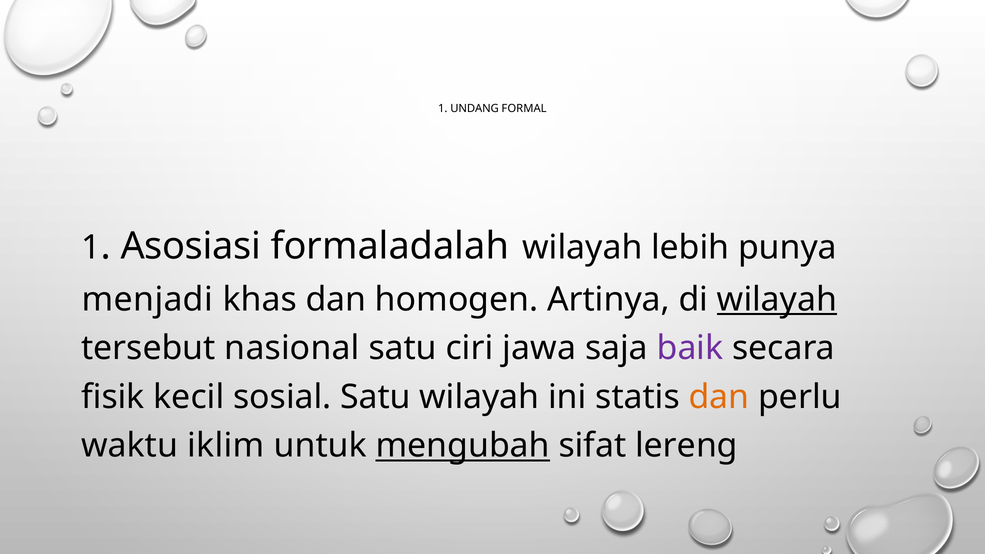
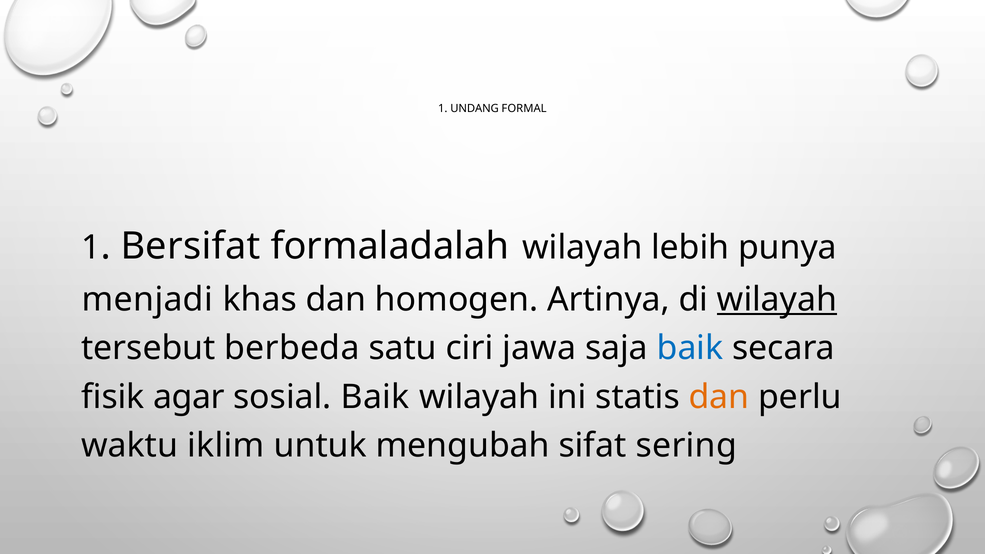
Asosiasi: Asosiasi -> Bersifat
nasional: nasional -> berbeda
baik at (690, 348) colour: purple -> blue
kecil: kecil -> agar
sosial Satu: Satu -> Baik
mengubah underline: present -> none
lereng: lereng -> sering
